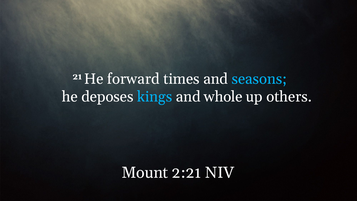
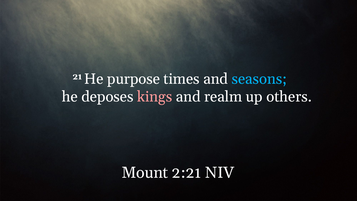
forward: forward -> purpose
kings colour: light blue -> pink
whole: whole -> realm
